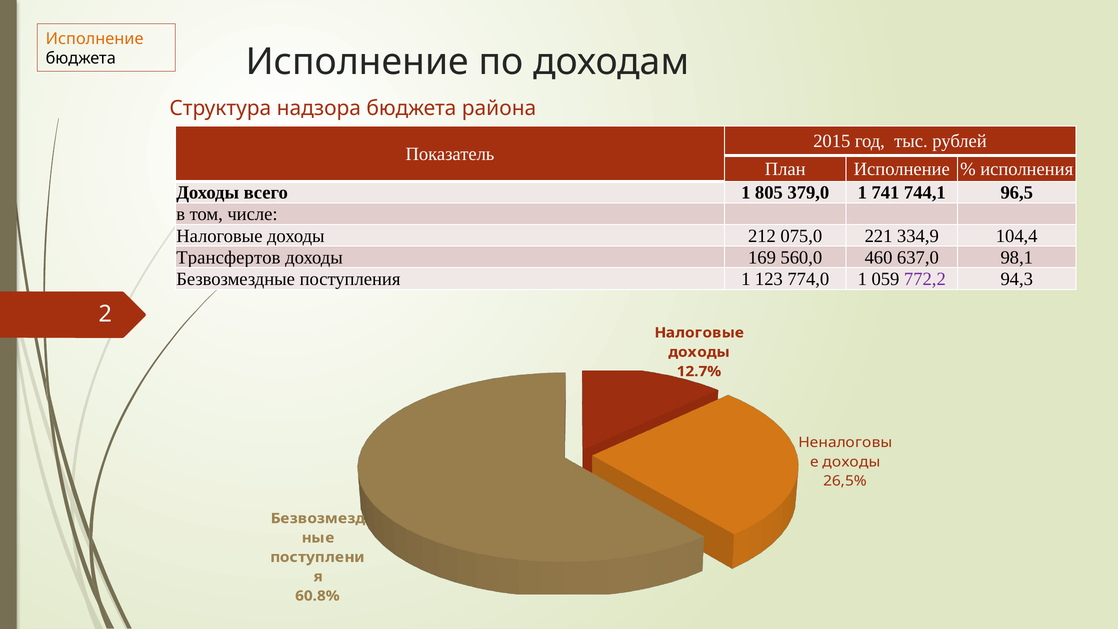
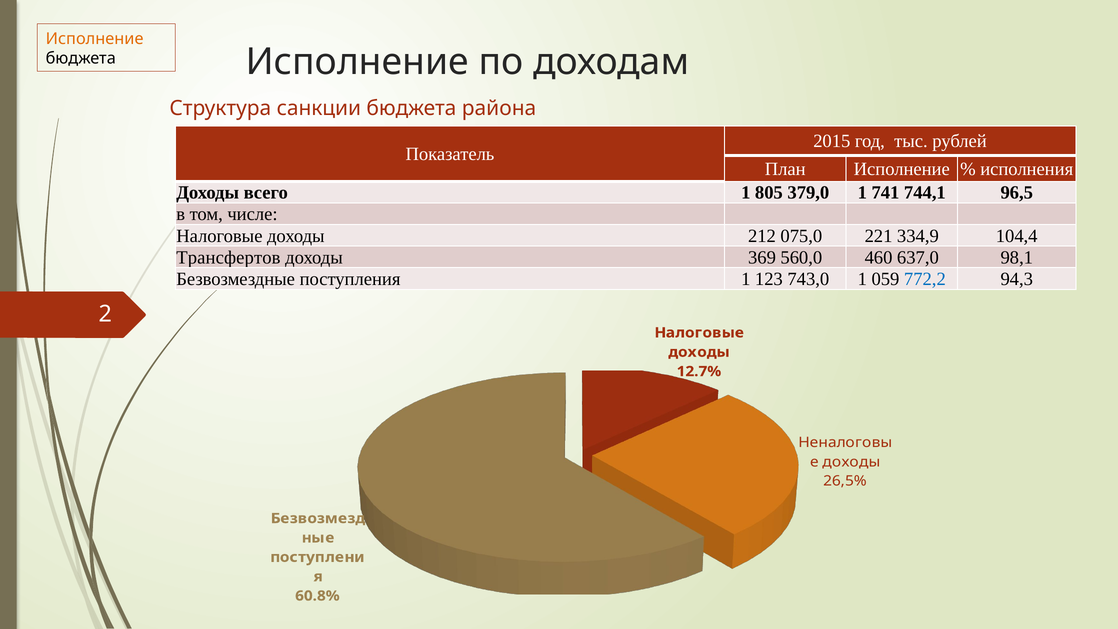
надзора: надзора -> санкции
169: 169 -> 369
774,0: 774,0 -> 743,0
772,2 colour: purple -> blue
